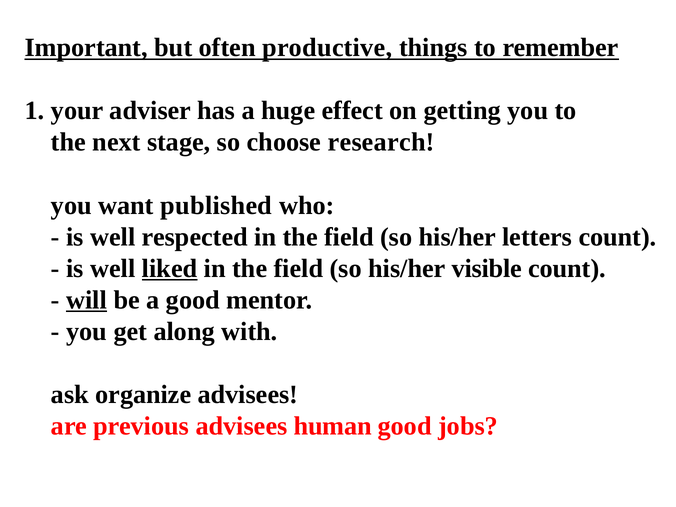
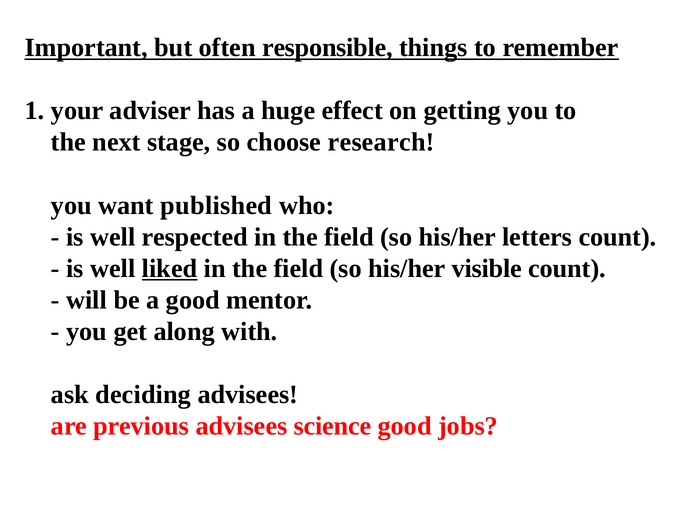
productive: productive -> responsible
will underline: present -> none
organize: organize -> deciding
human: human -> science
